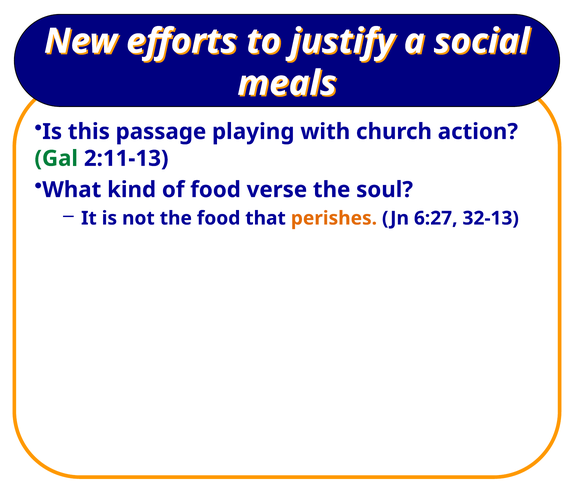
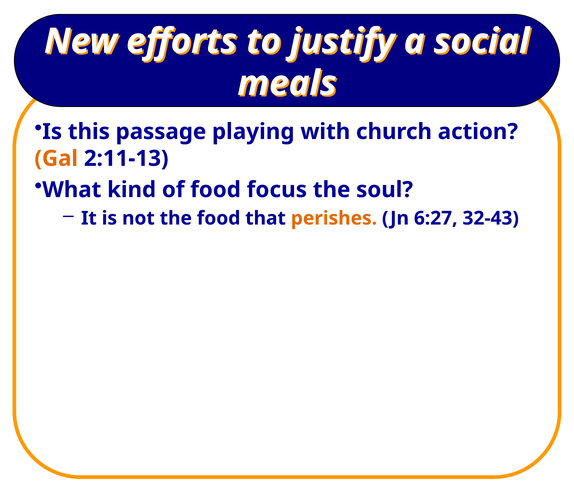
Gal colour: green -> orange
verse: verse -> focus
32-13: 32-13 -> 32-43
